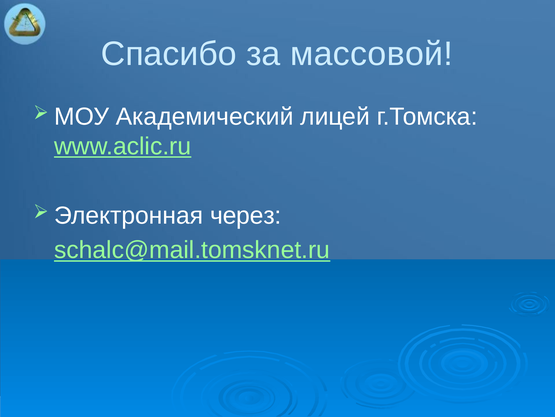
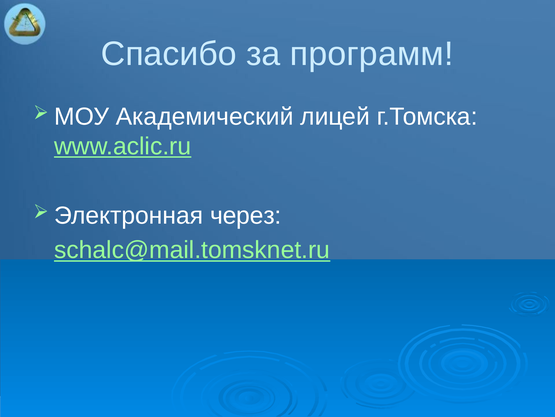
массовой: массовой -> программ
